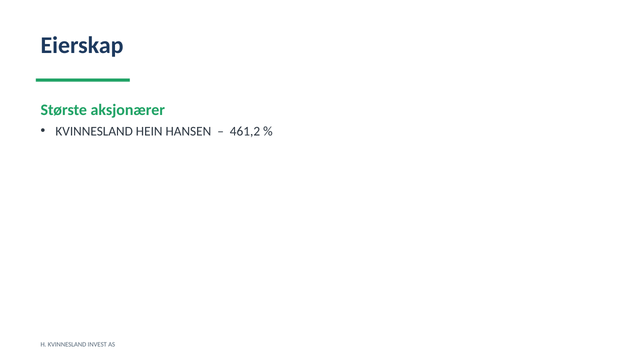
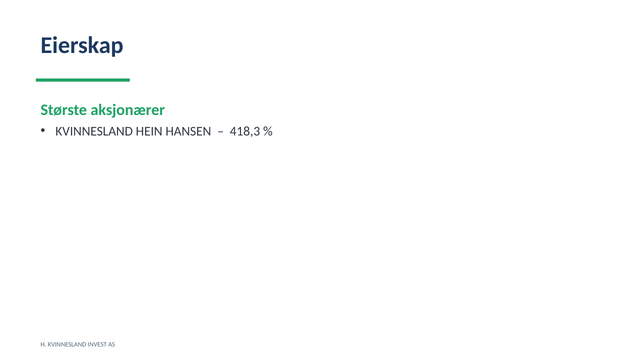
461,2: 461,2 -> 418,3
